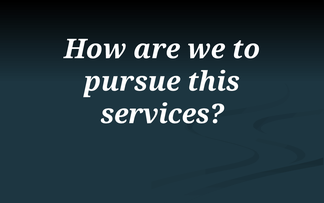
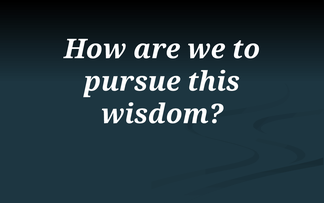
services: services -> wisdom
